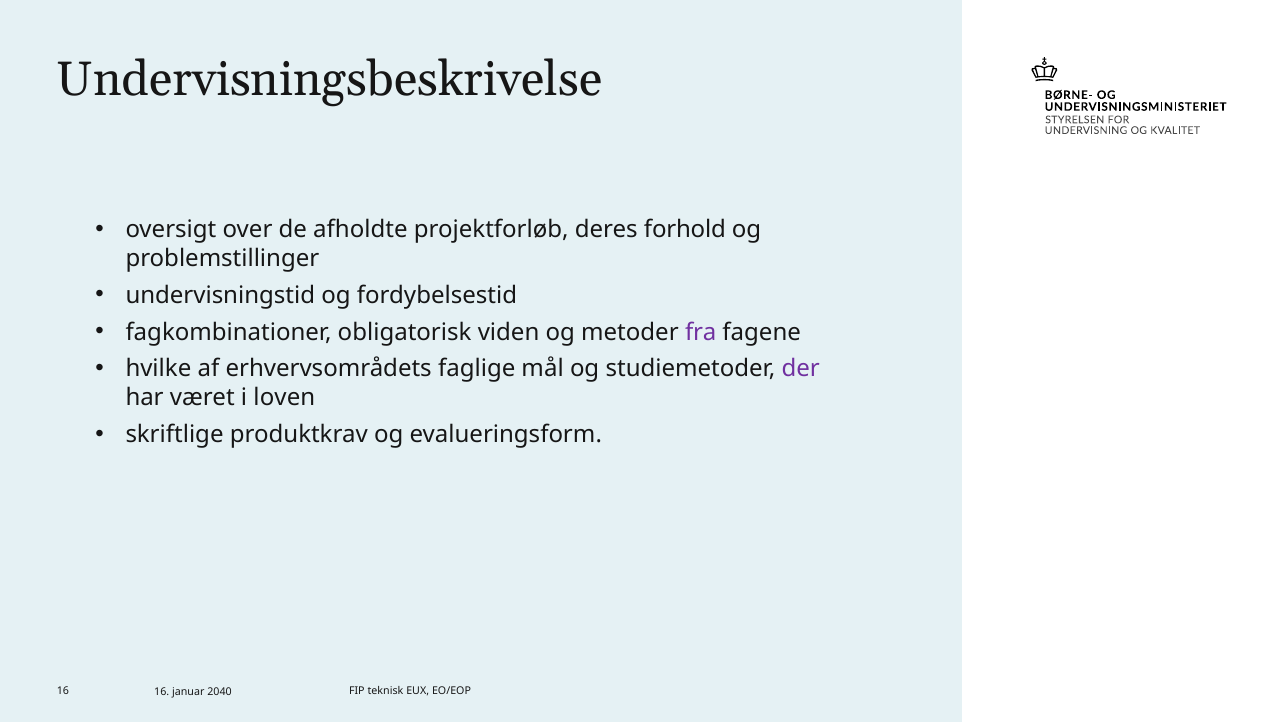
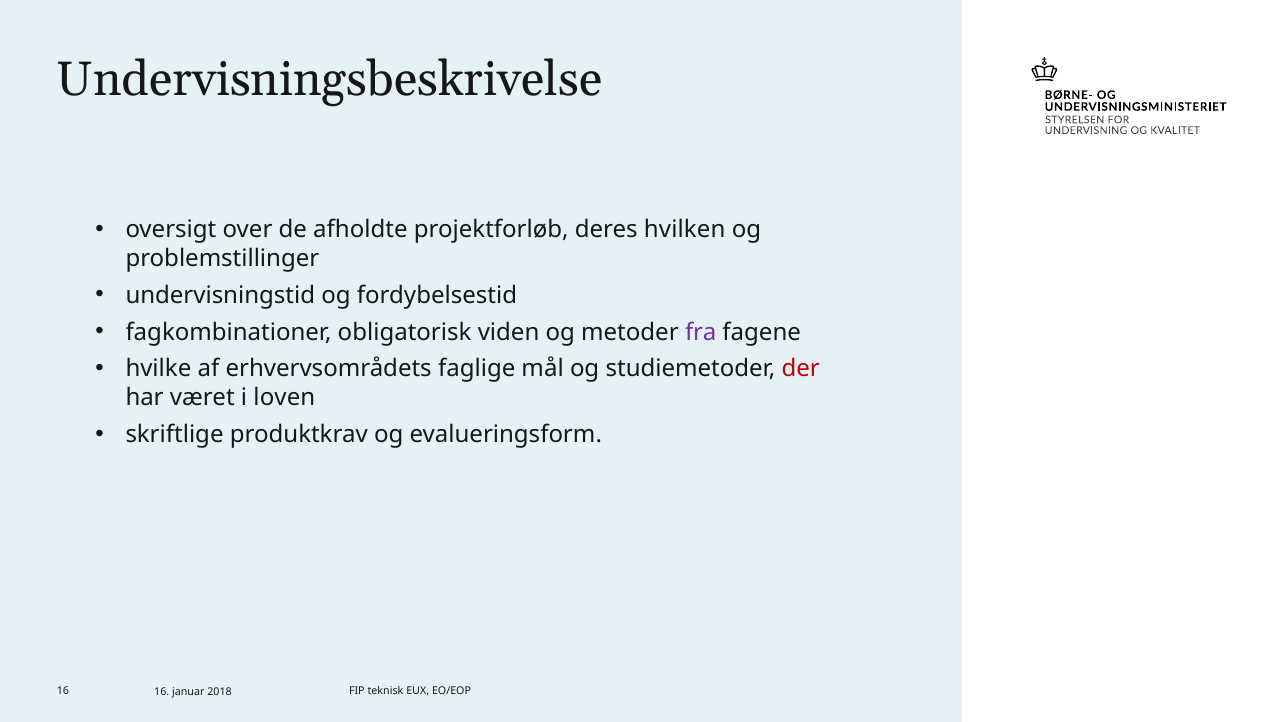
forhold: forhold -> hvilken
der colour: purple -> red
2040: 2040 -> 2018
